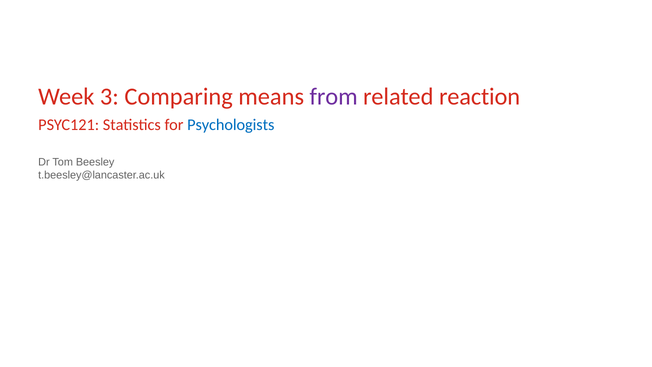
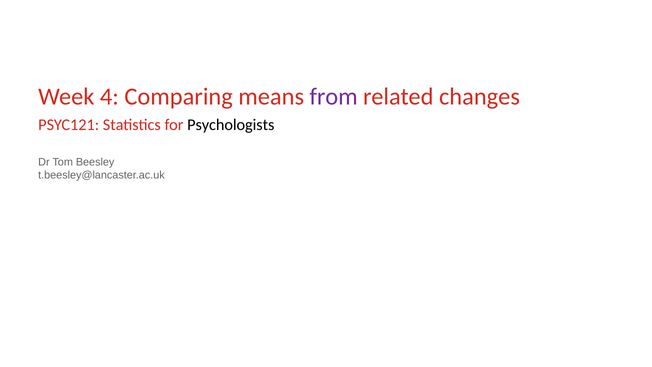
3: 3 -> 4
reaction: reaction -> changes
Psychologists colour: blue -> black
